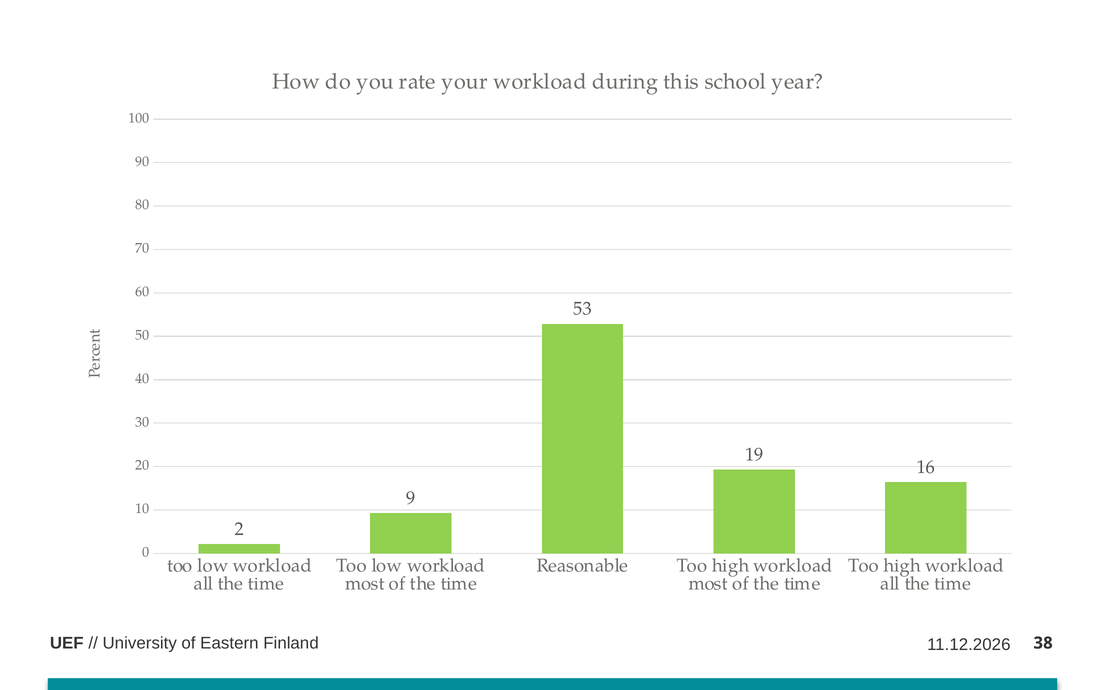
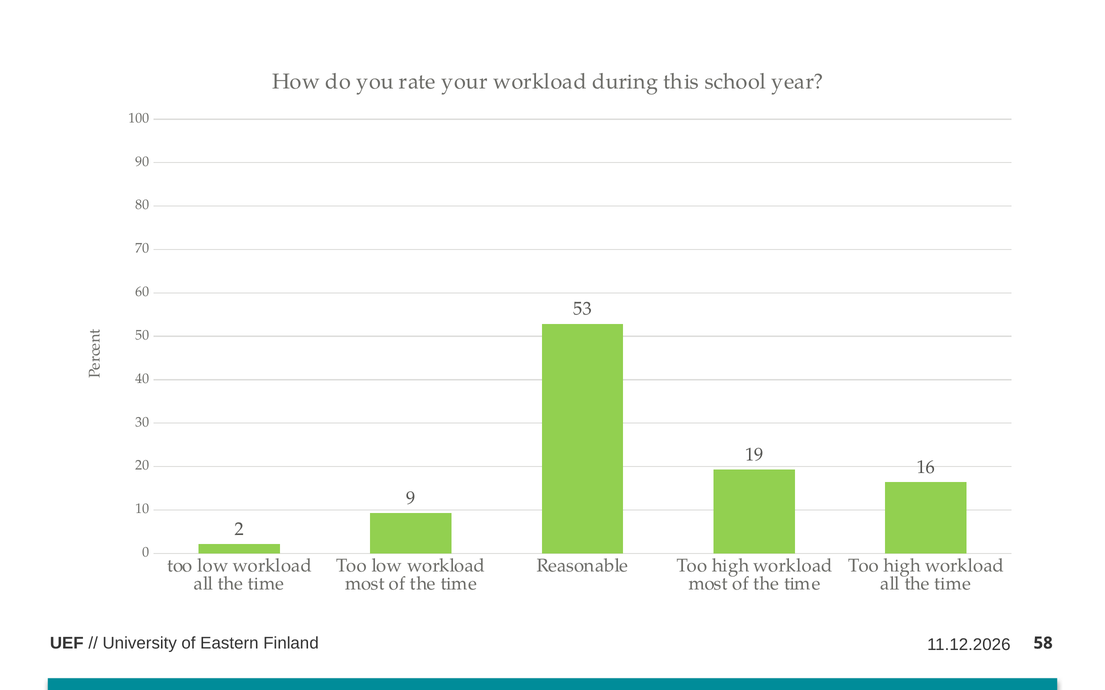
38: 38 -> 58
